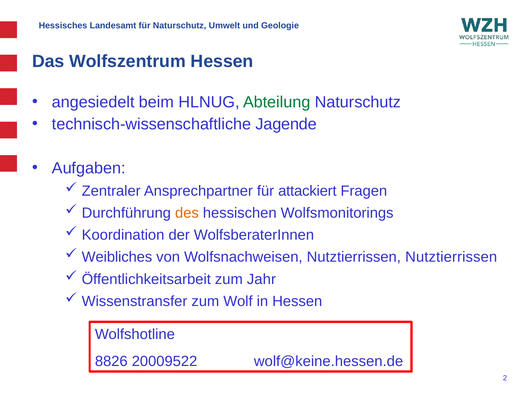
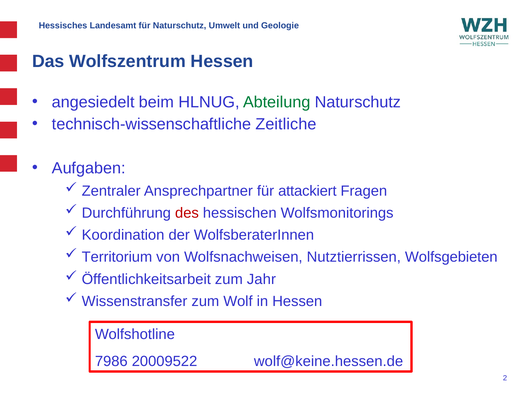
Jagende: Jagende -> Zeitliche
des colour: orange -> red
Weibliches: Weibliches -> Territorium
Nutztierrissen Nutztierrissen: Nutztierrissen -> Wolfsgebieten
8826: 8826 -> 7986
